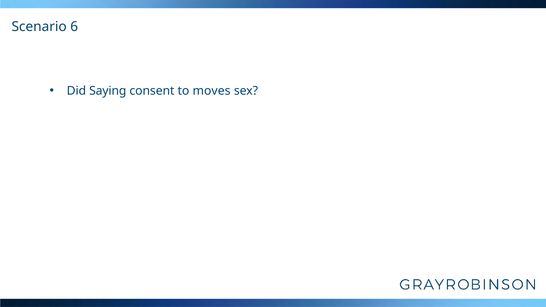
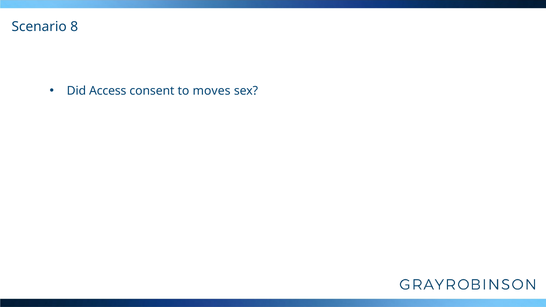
6: 6 -> 8
Saying: Saying -> Access
